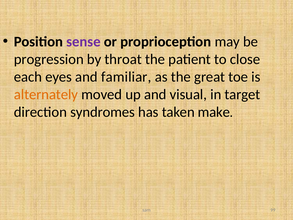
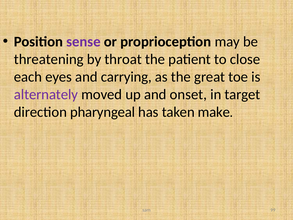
progression: progression -> threatening
familiar: familiar -> carrying
alternately colour: orange -> purple
visual: visual -> onset
syndromes: syndromes -> pharyngeal
